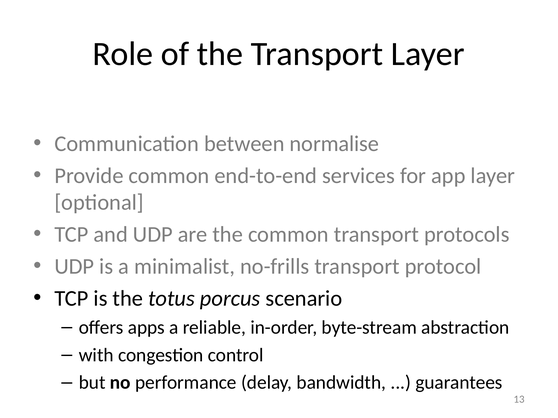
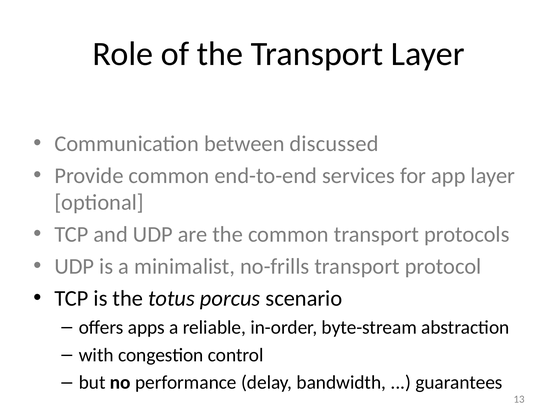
normalise: normalise -> discussed
